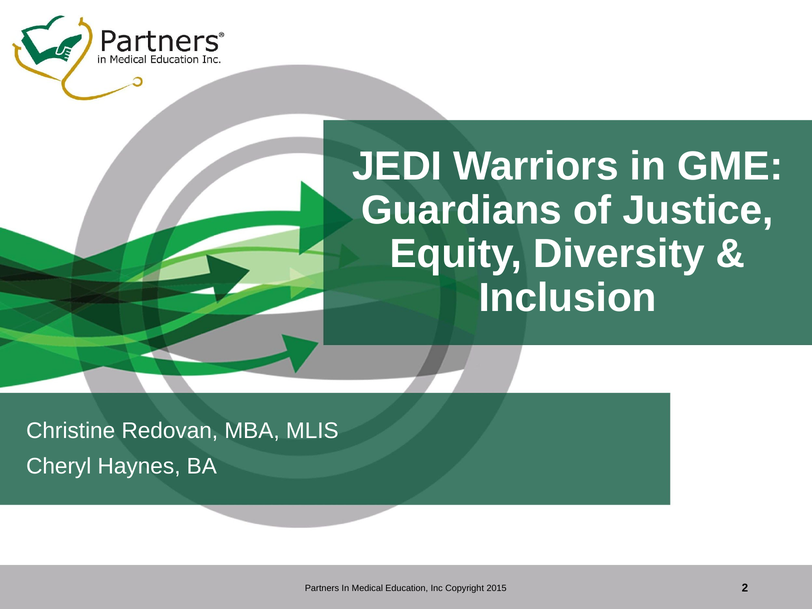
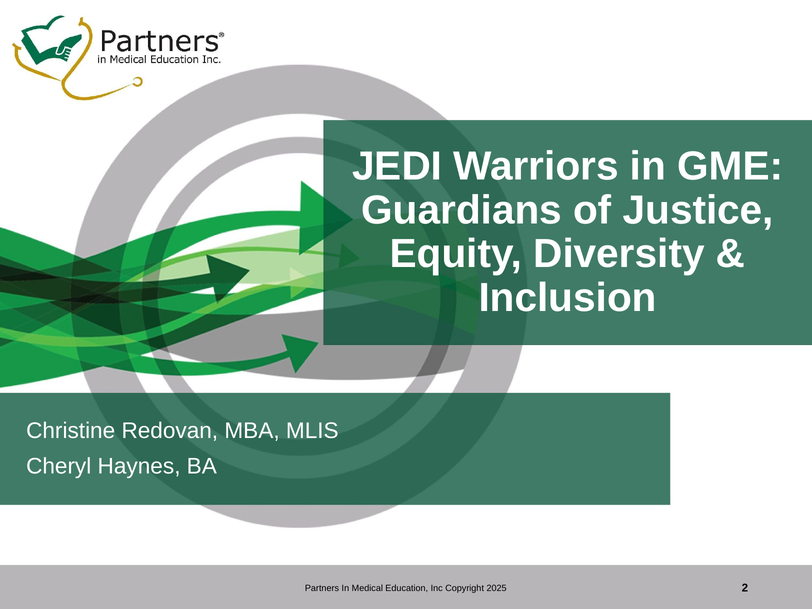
2015: 2015 -> 2025
